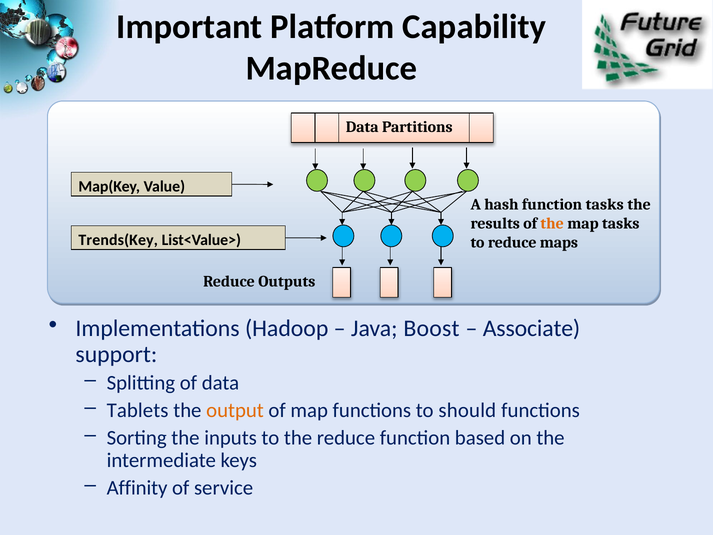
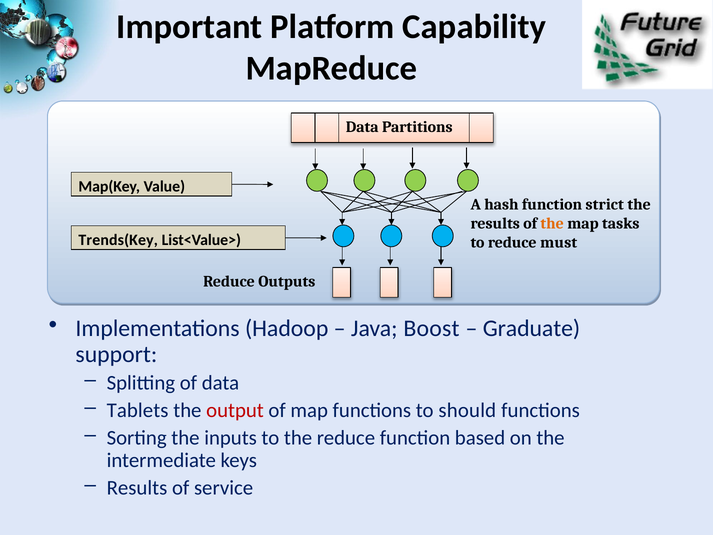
function tasks: tasks -> strict
maps: maps -> must
Associate: Associate -> Graduate
output colour: orange -> red
Affinity at (137, 488): Affinity -> Results
